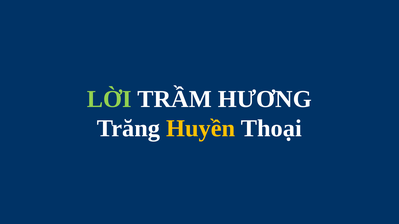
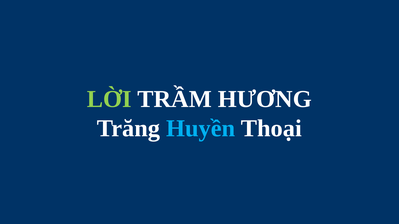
Huyền colour: yellow -> light blue
